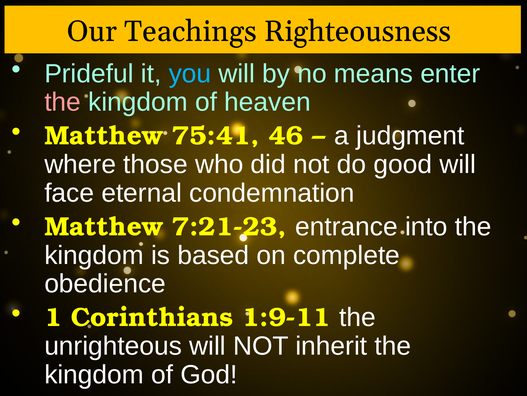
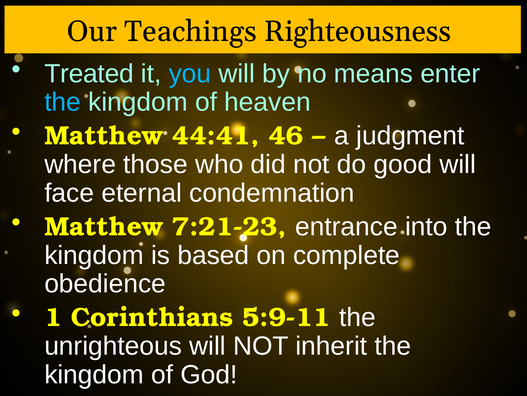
Prideful: Prideful -> Treated
the at (63, 102) colour: pink -> light blue
75:41: 75:41 -> 44:41
1:9-11: 1:9-11 -> 5:9-11
